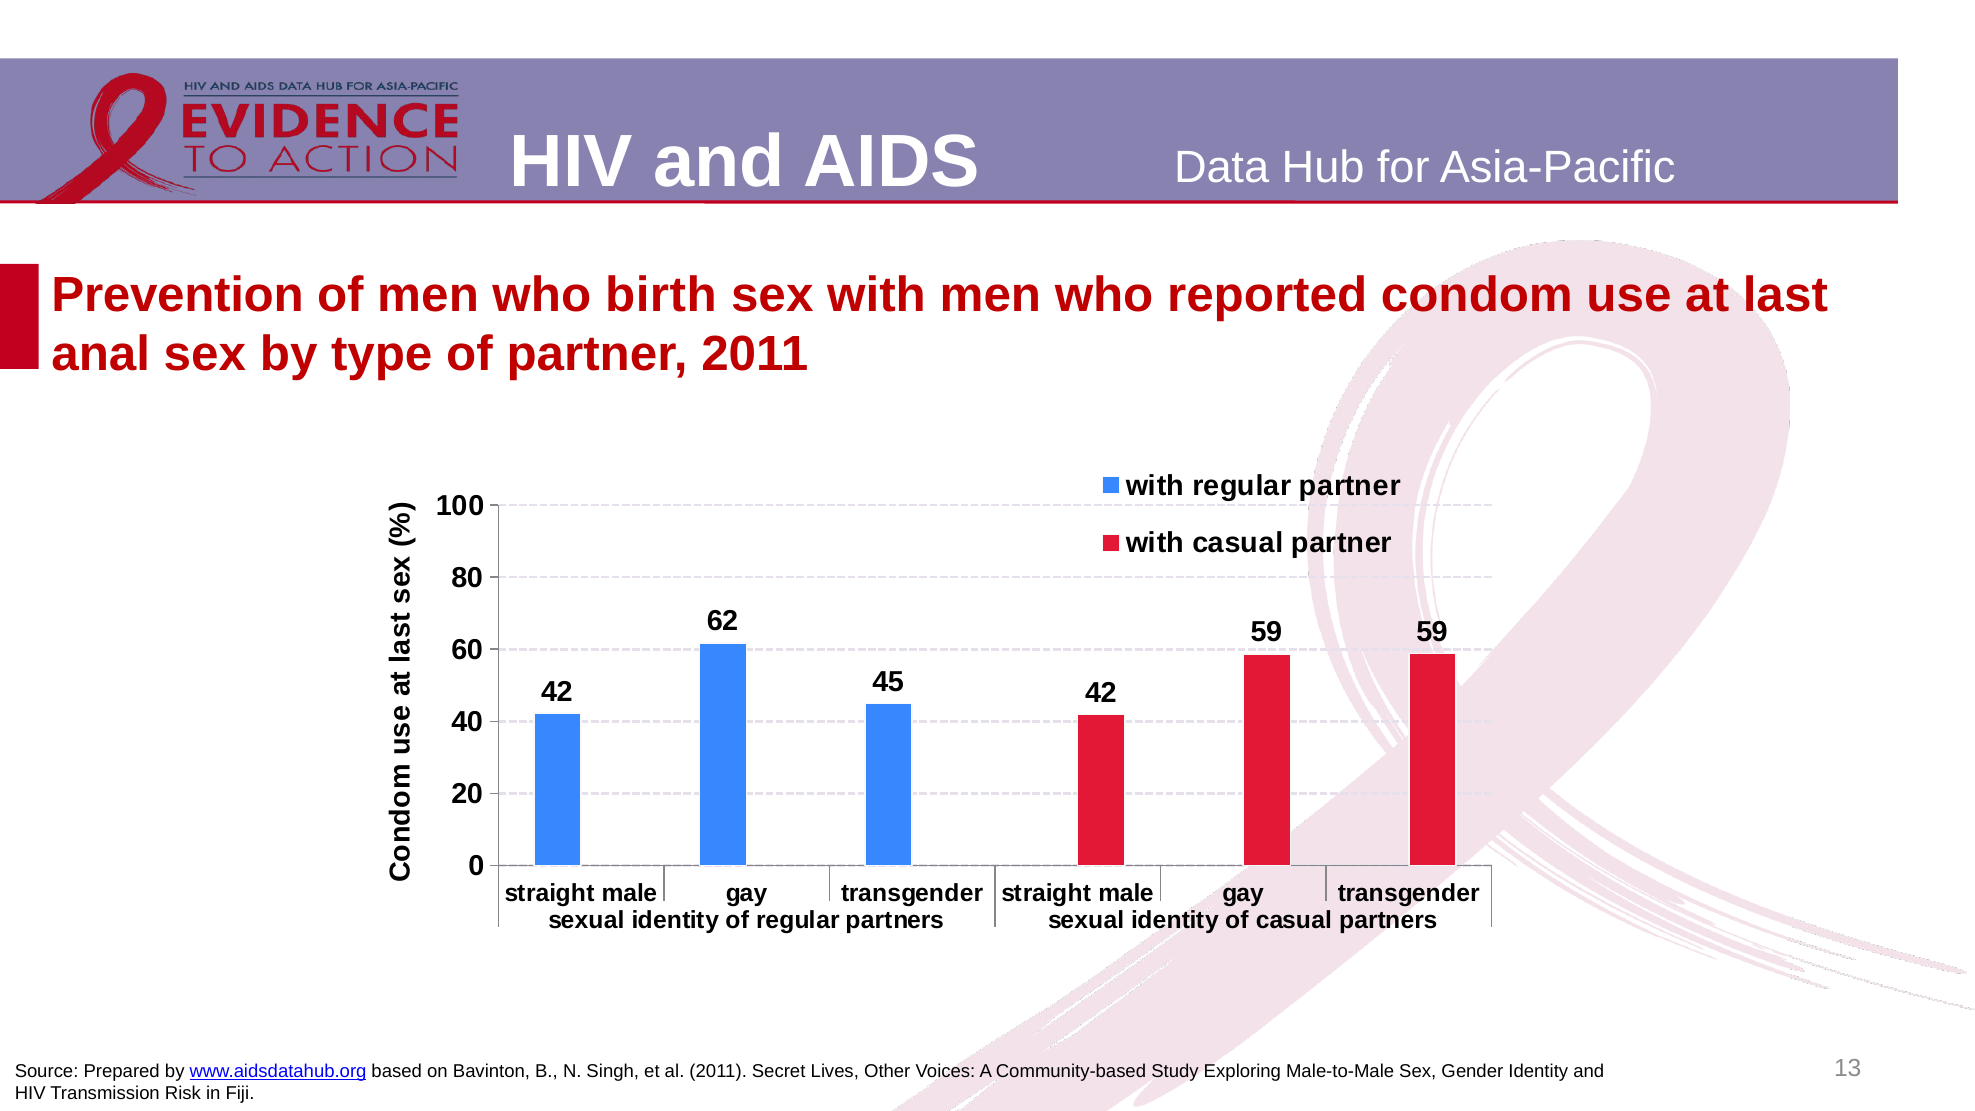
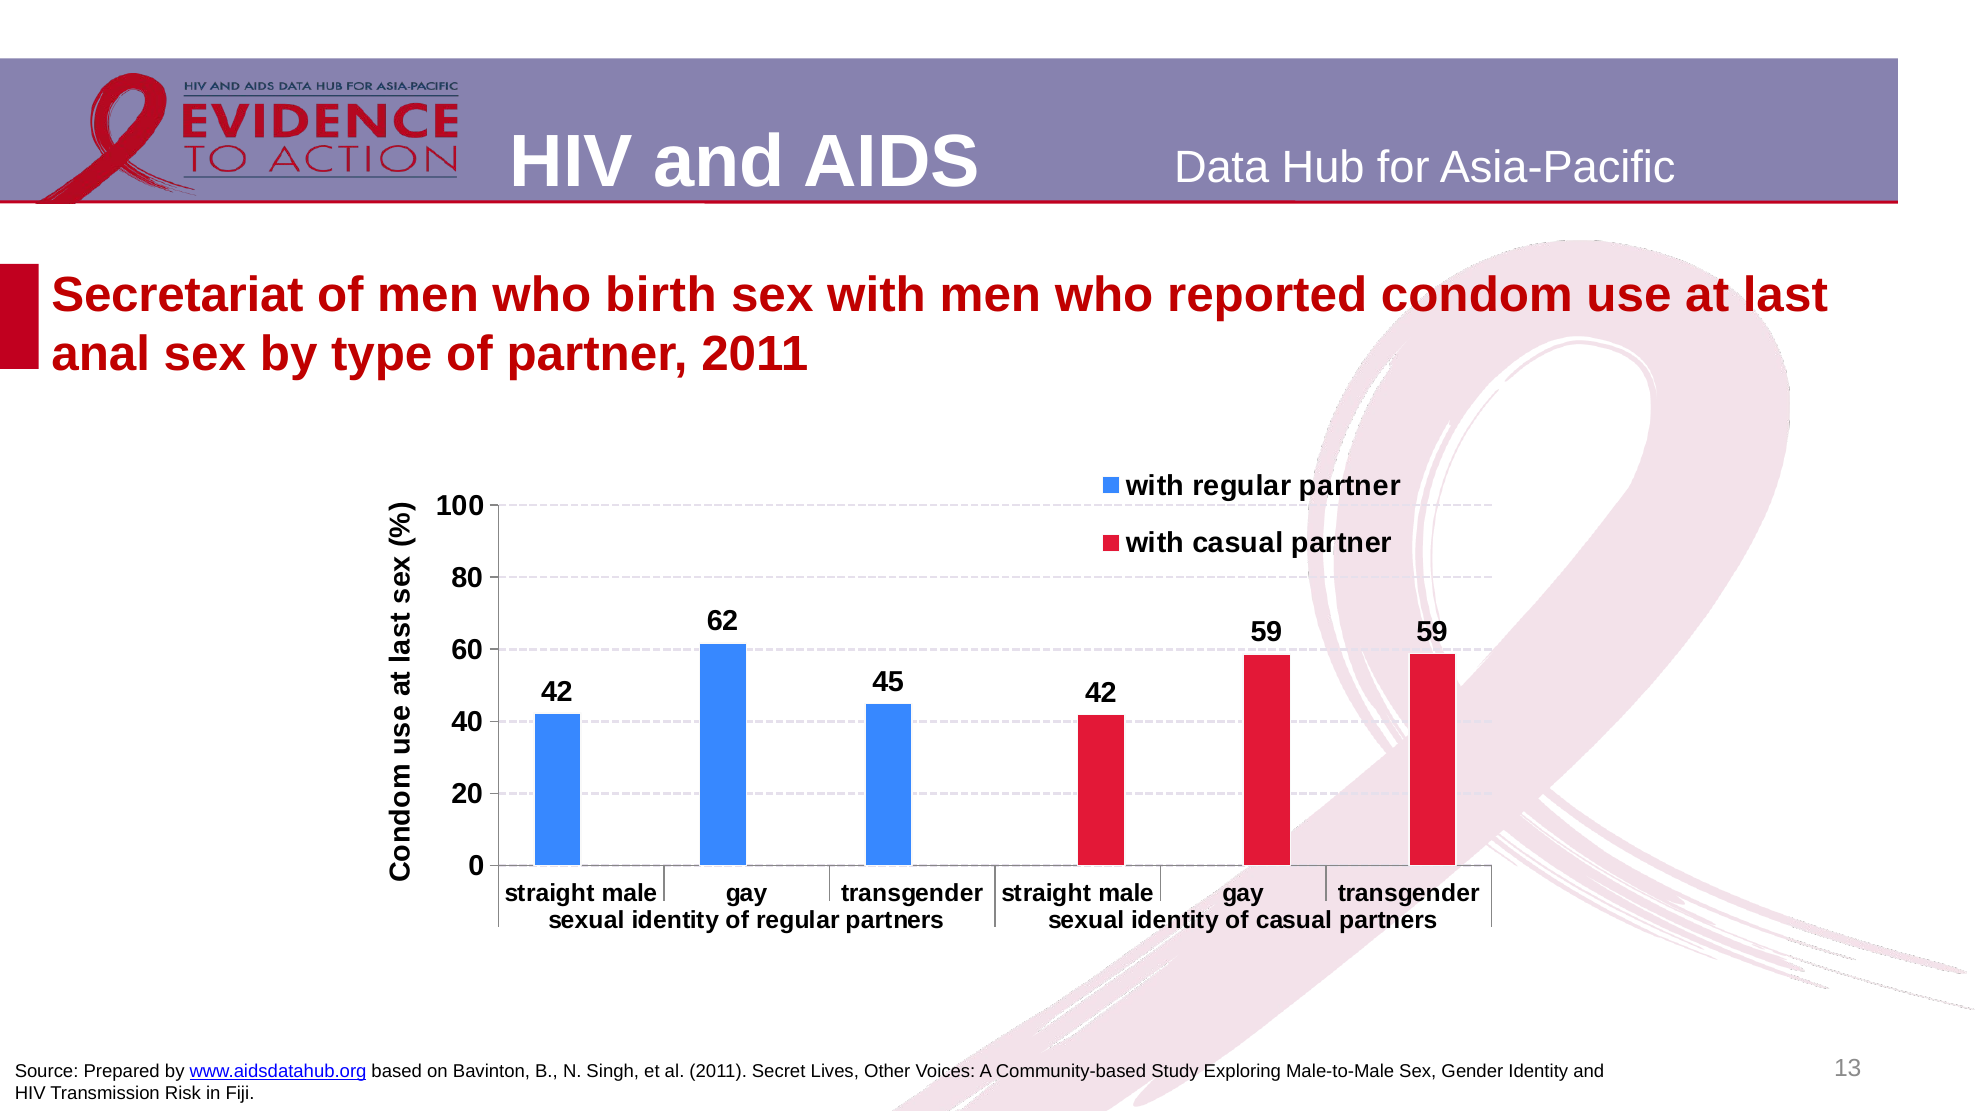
Prevention: Prevention -> Secretariat
